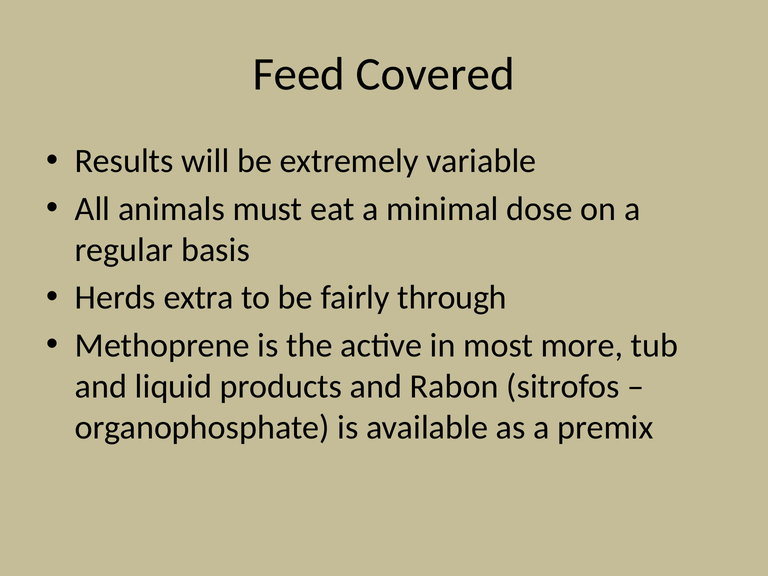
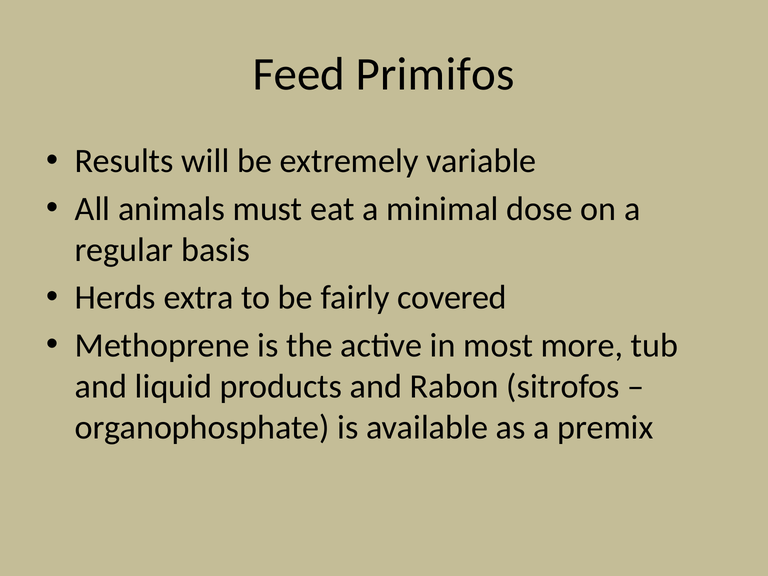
Covered: Covered -> Primifos
through: through -> covered
